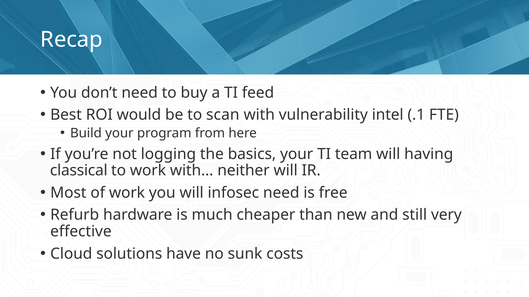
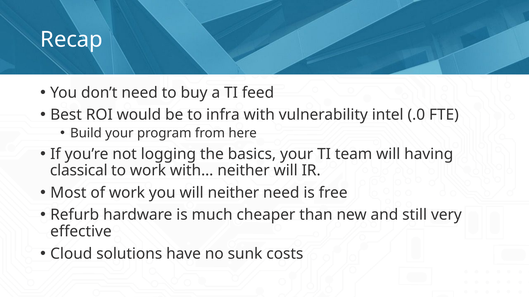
scan: scan -> infra
.1: .1 -> .0
will infosec: infosec -> neither
